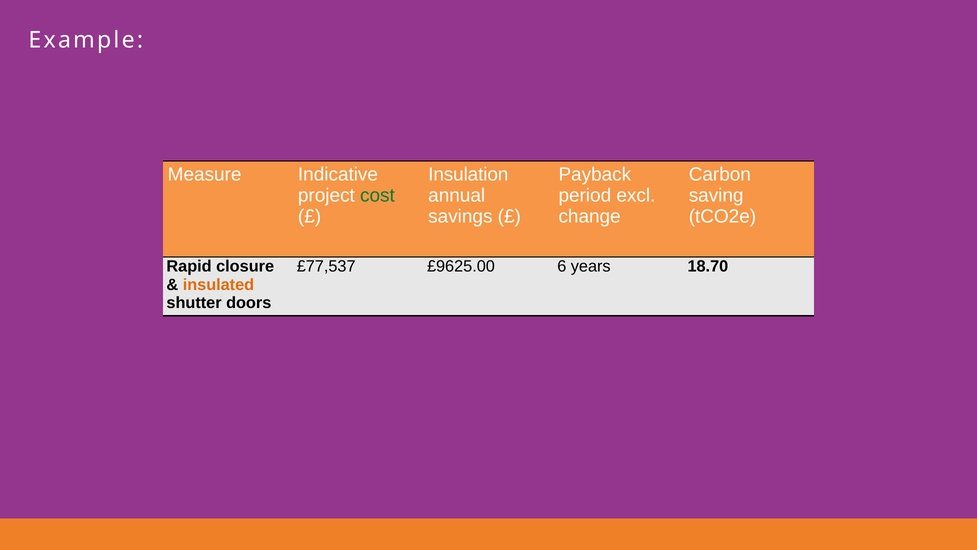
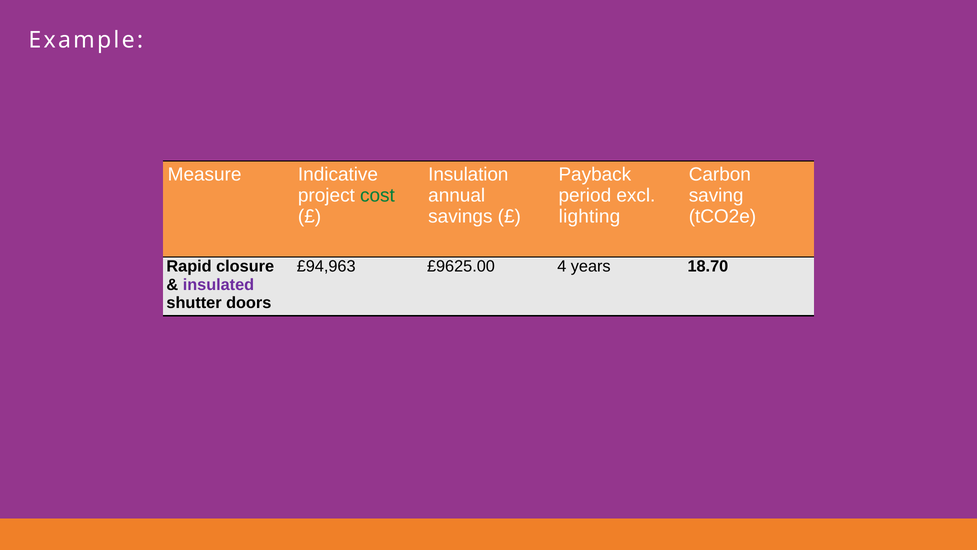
change: change -> lighting
£77,537: £77,537 -> £94,963
6: 6 -> 4
insulated colour: orange -> purple
